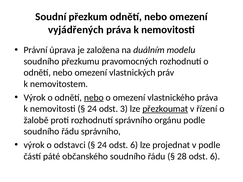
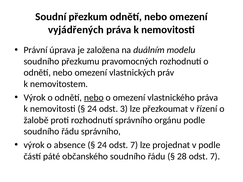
přezkoumat underline: present -> none
odstavci: odstavci -> absence
24 odst 6: 6 -> 7
28 odst 6: 6 -> 7
